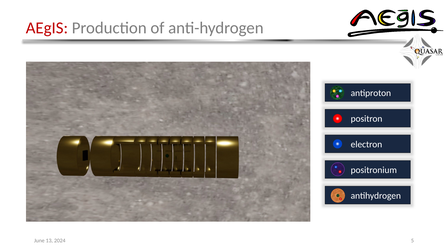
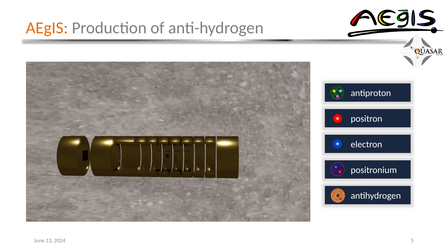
AEgIS colour: red -> orange
